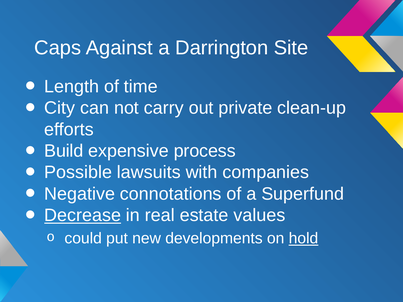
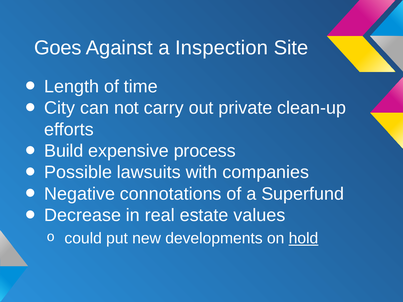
Caps: Caps -> Goes
Darrington: Darrington -> Inspection
Decrease underline: present -> none
